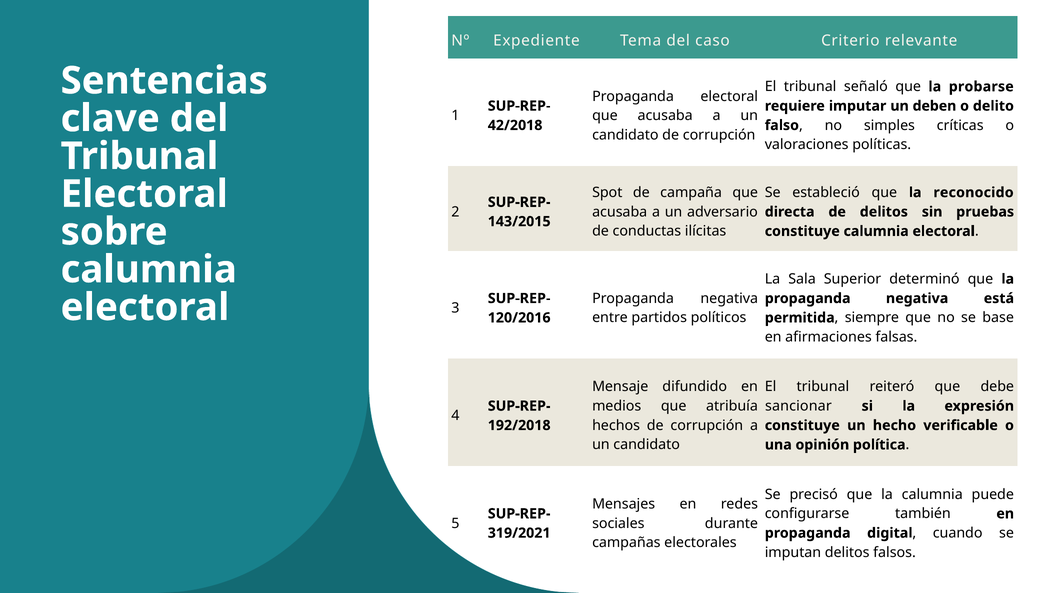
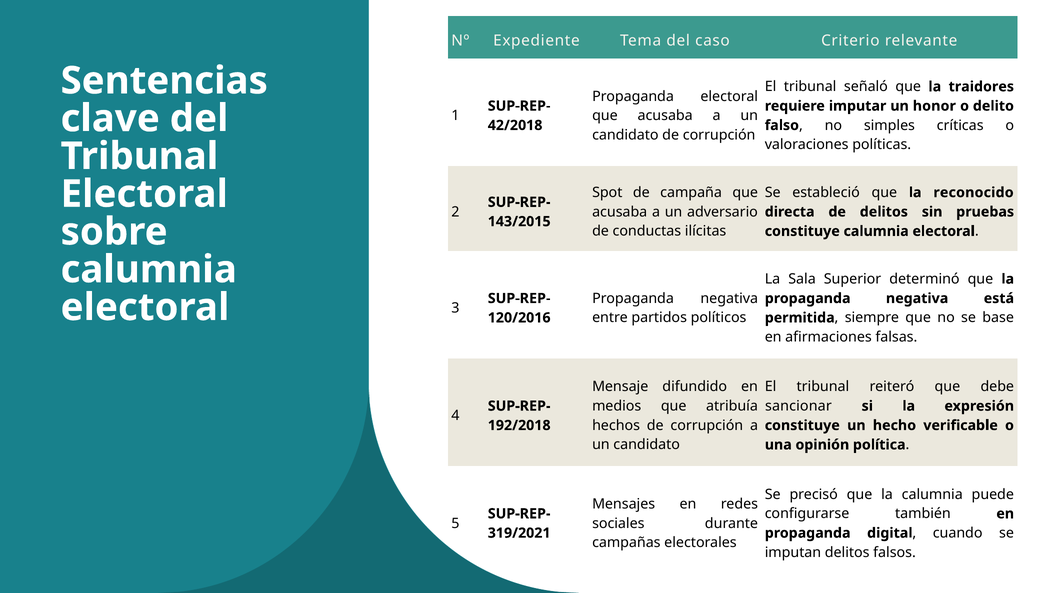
probarse: probarse -> traidores
deben: deben -> honor
